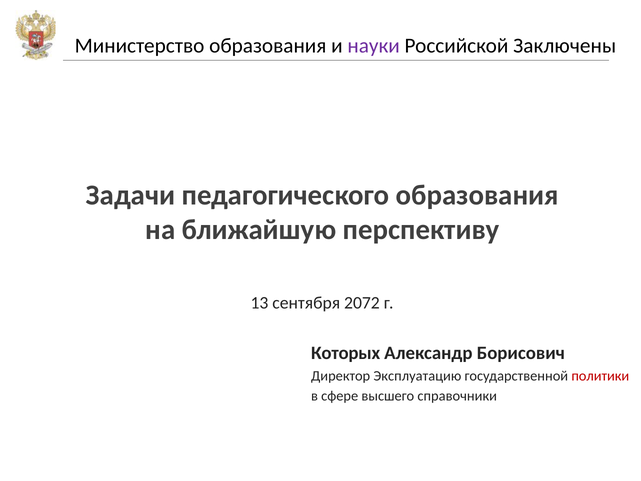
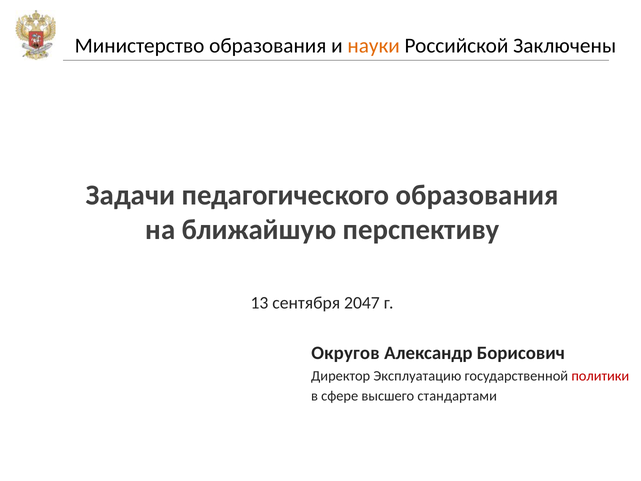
науки colour: purple -> orange
2072: 2072 -> 2047
Которых: Которых -> Округов
справочники: справочники -> стандартами
